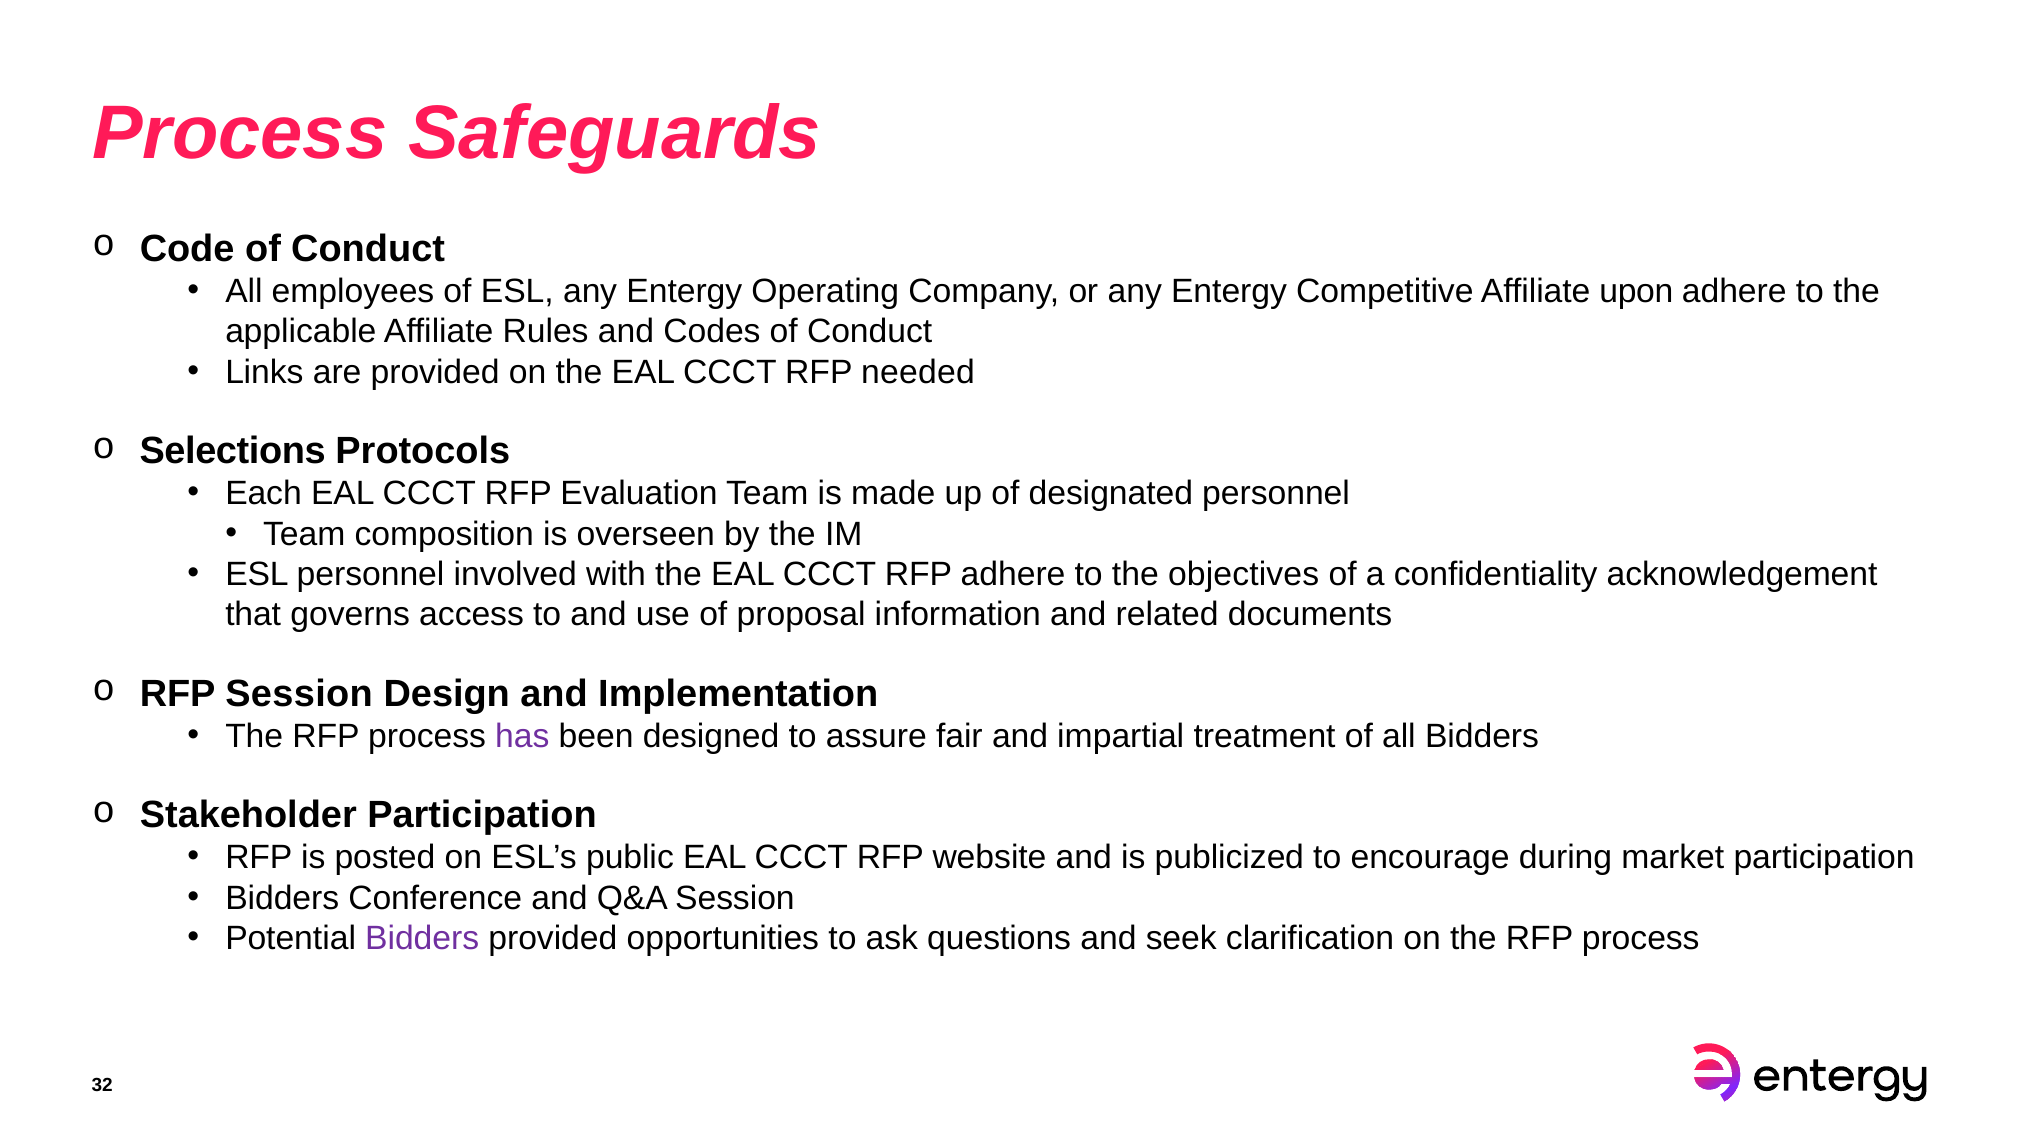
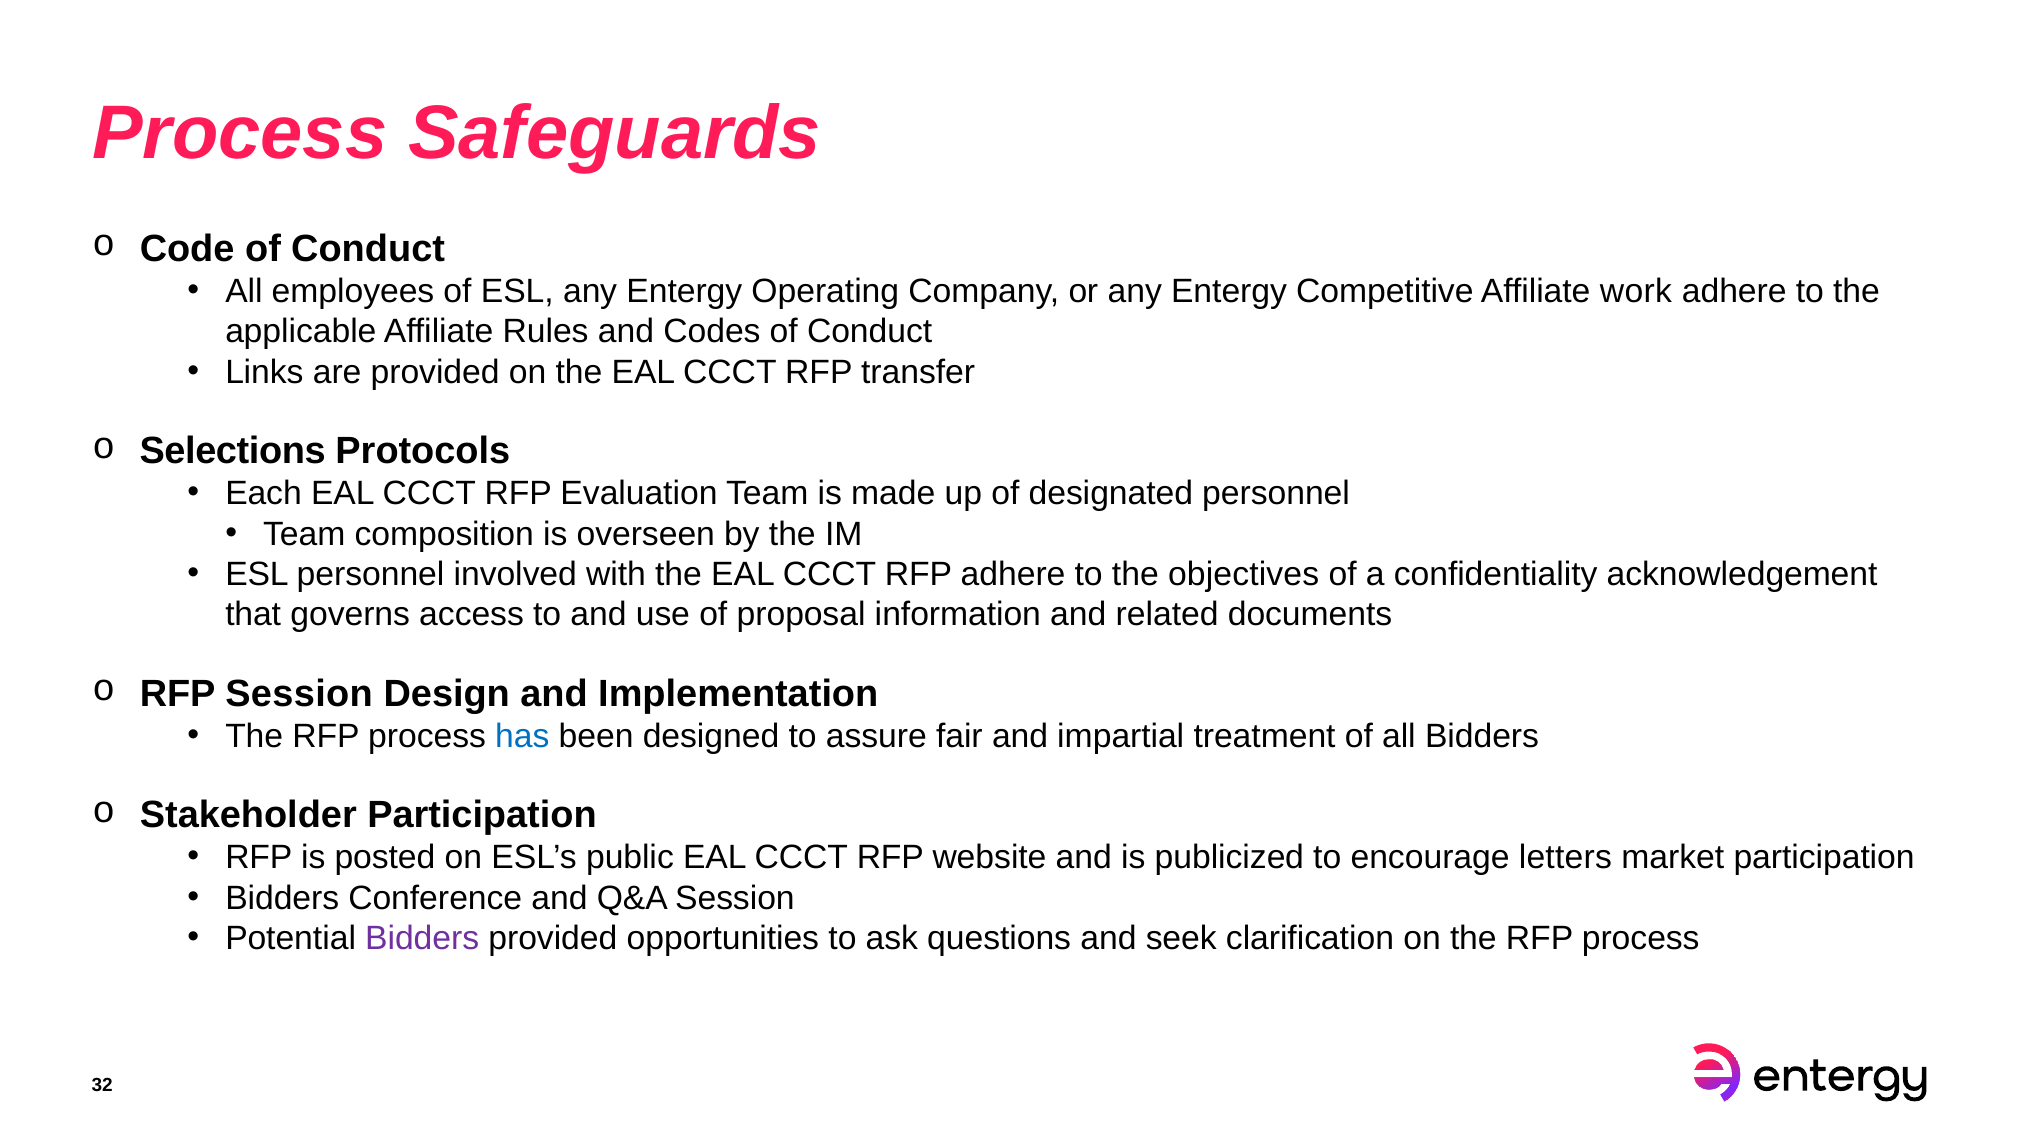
upon: upon -> work
needed: needed -> transfer
has colour: purple -> blue
during: during -> letters
